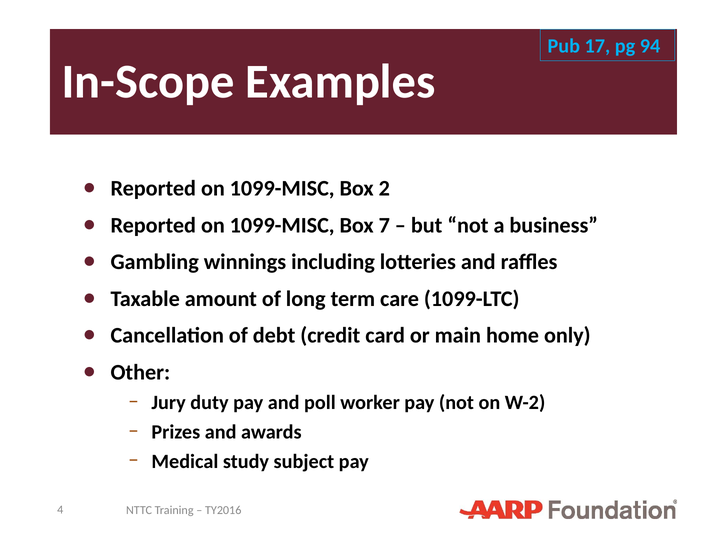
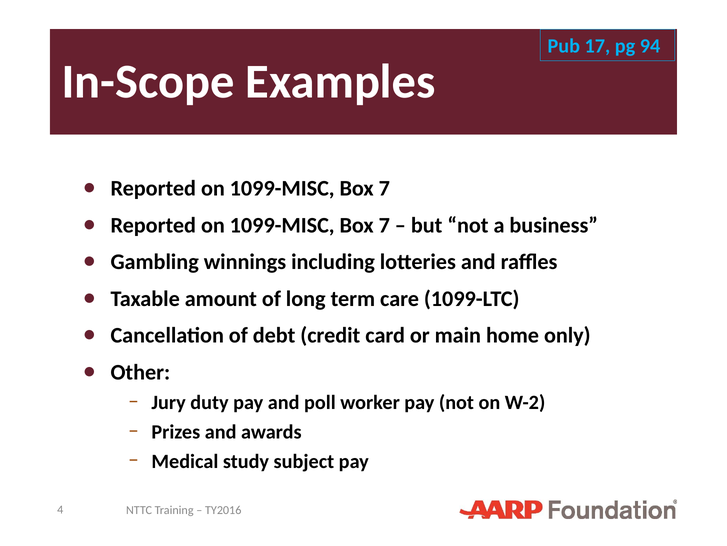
2 at (384, 188): 2 -> 7
